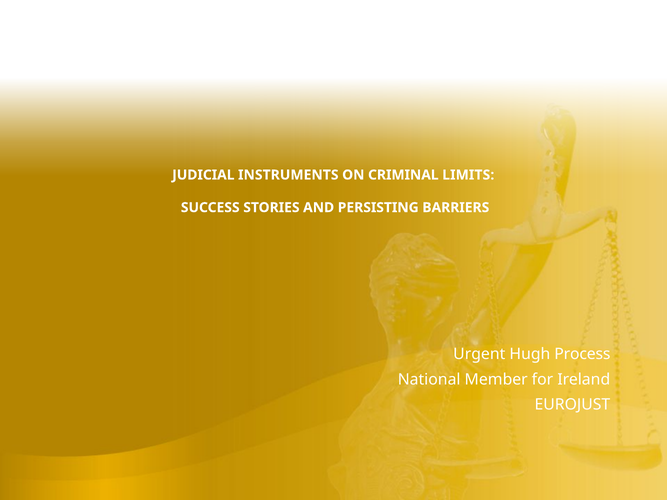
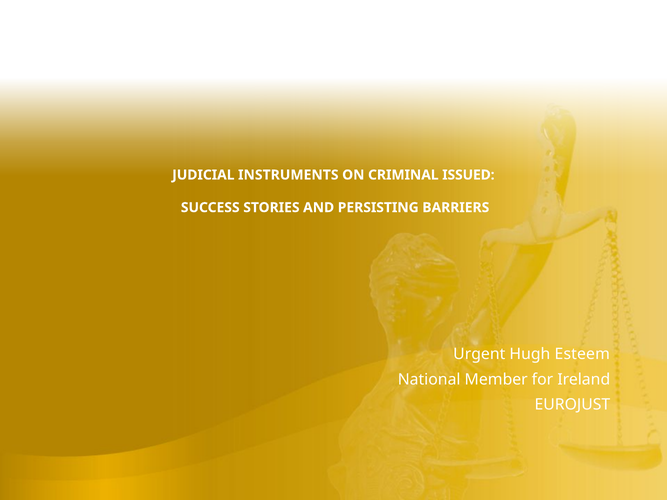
LIMITS: LIMITS -> ISSUED
Process: Process -> Esteem
